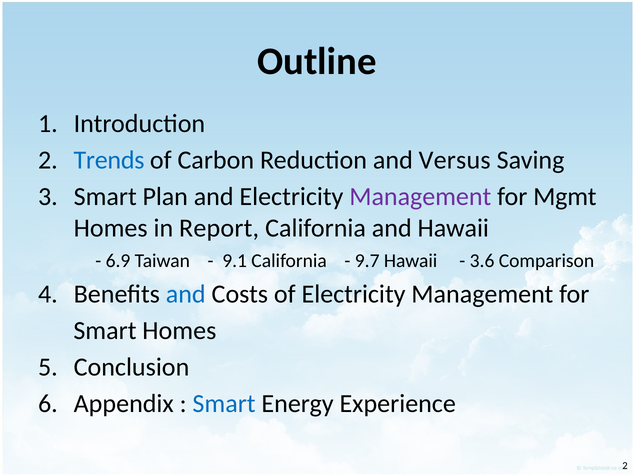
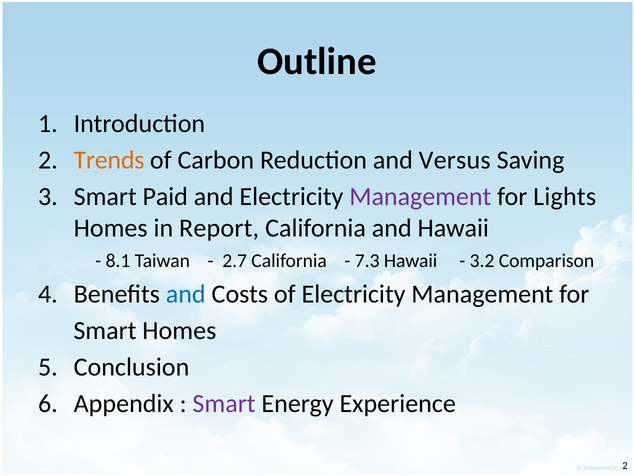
Trends colour: blue -> orange
Plan: Plan -> Paid
Mgmt: Mgmt -> Lights
6.9: 6.9 -> 8.1
9.1: 9.1 -> 2.7
9.7: 9.7 -> 7.3
3.6: 3.6 -> 3.2
Smart at (224, 403) colour: blue -> purple
